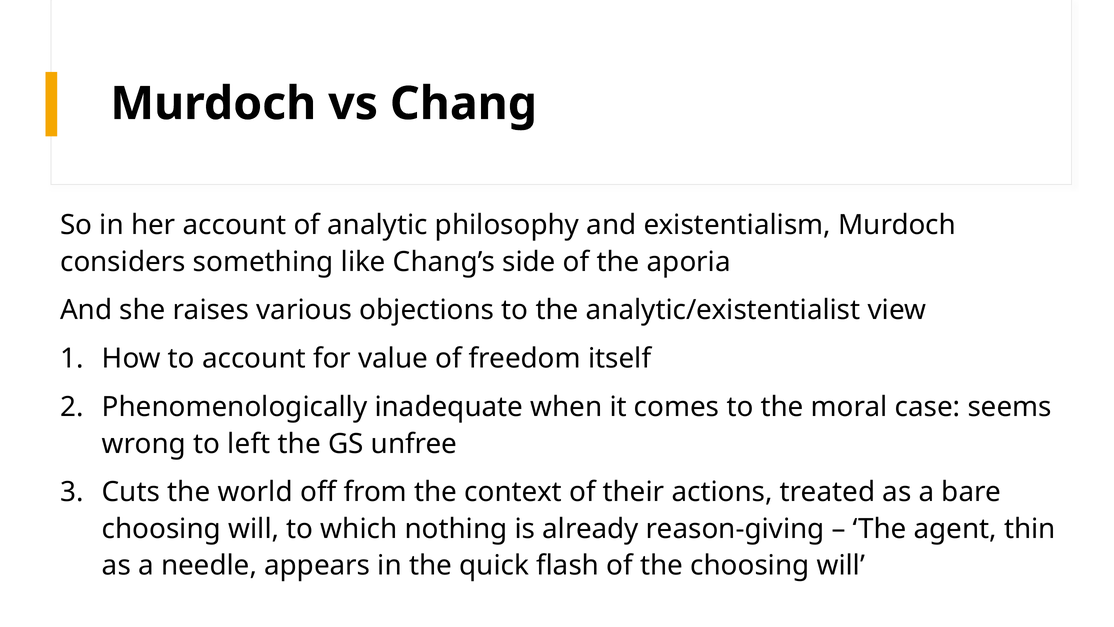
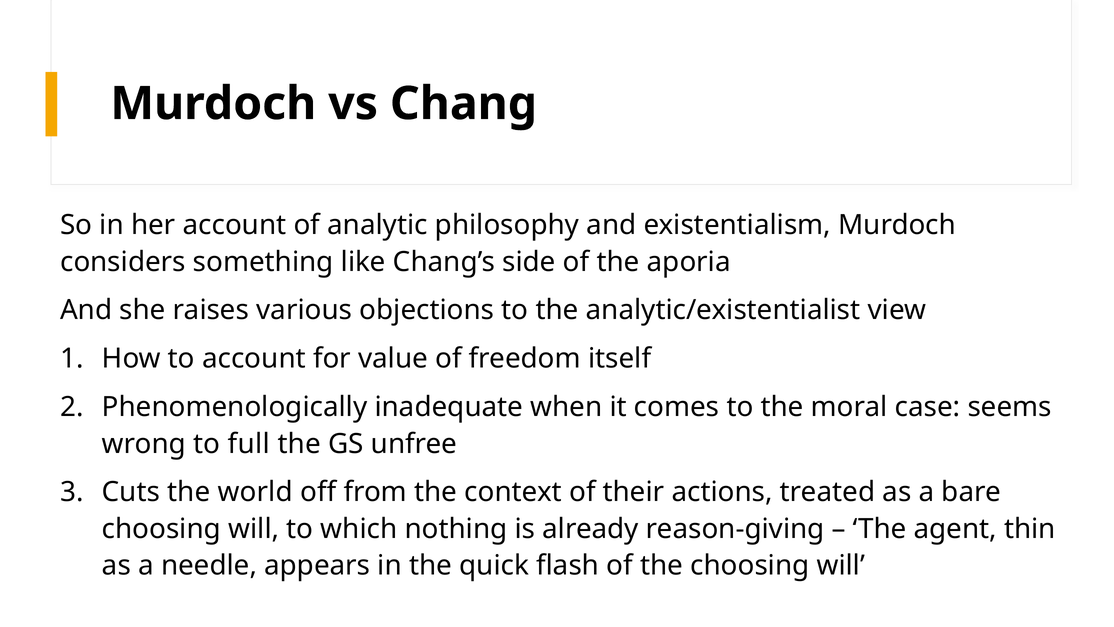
left: left -> full
